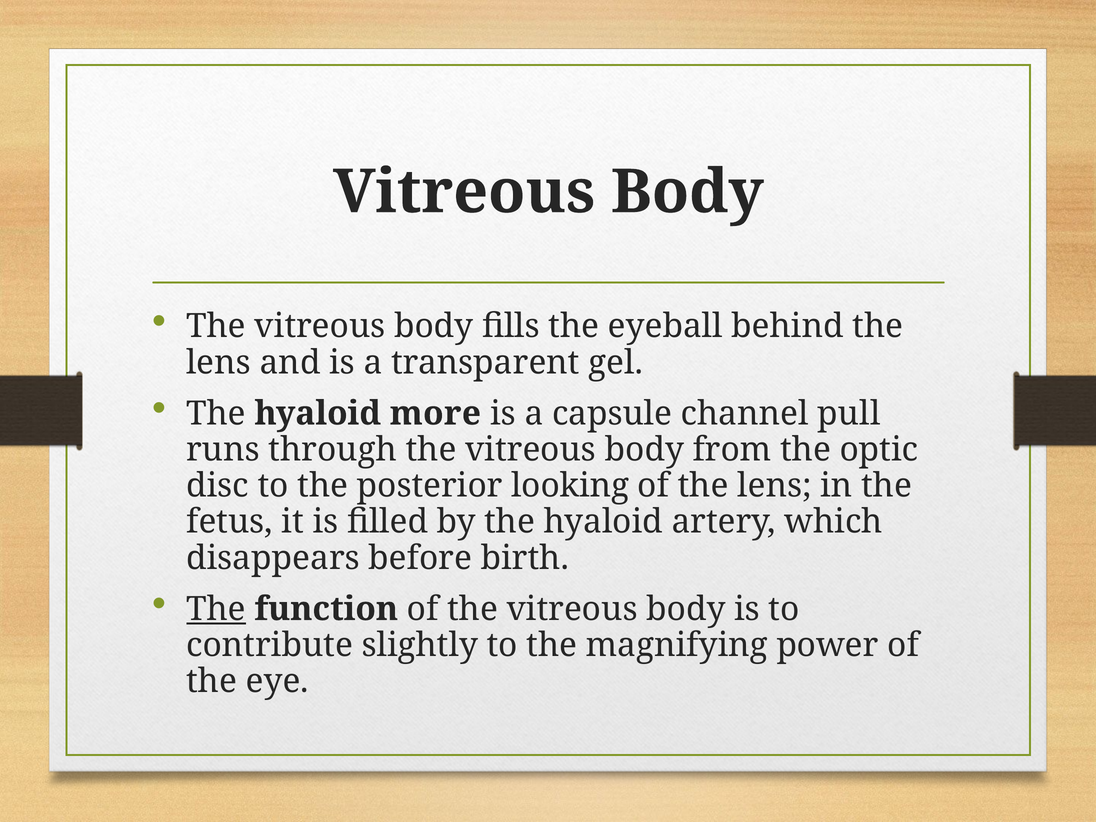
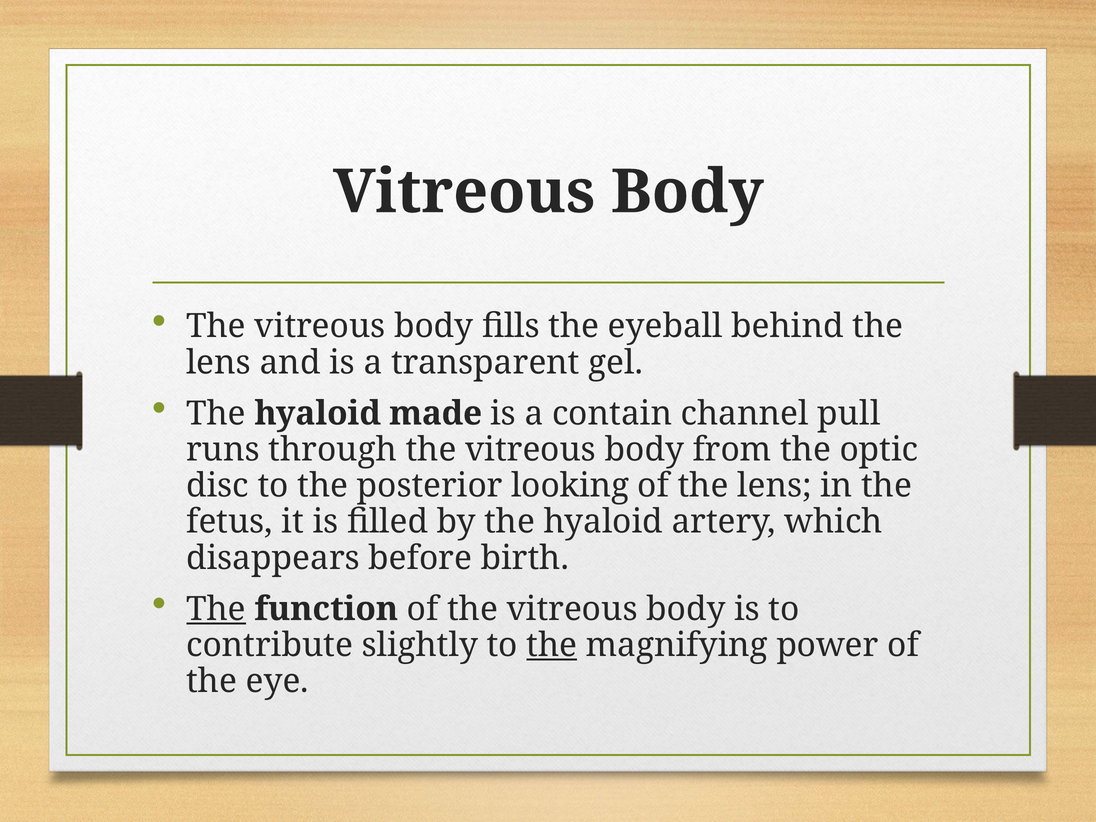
more: more -> made
capsule: capsule -> contain
the at (552, 645) underline: none -> present
